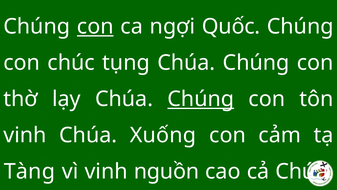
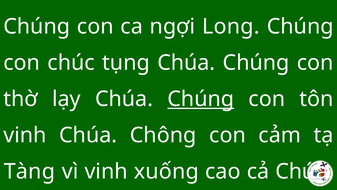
con at (95, 26) underline: present -> none
Quốc: Quốc -> Long
Xuống: Xuống -> Chông
nguồn: nguồn -> xuống
